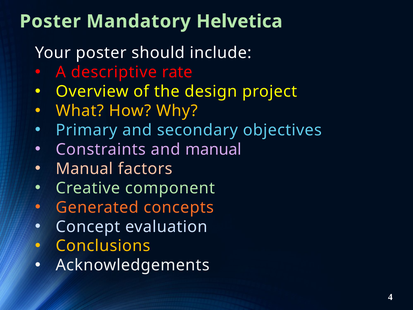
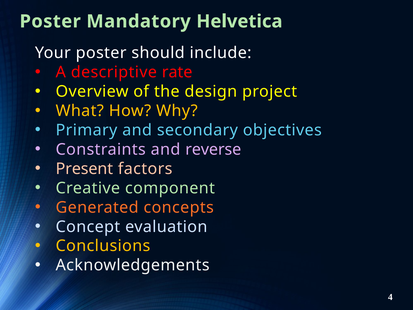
and manual: manual -> reverse
Manual at (84, 169): Manual -> Present
